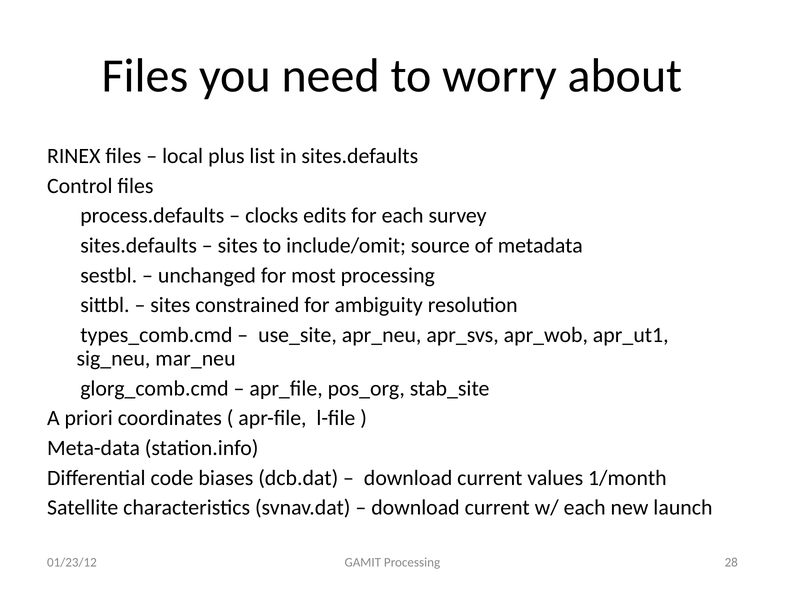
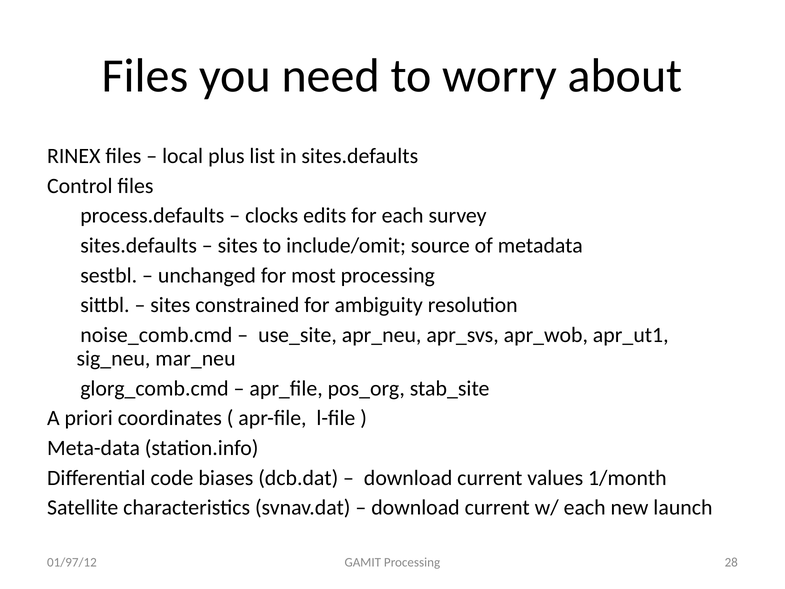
types_comb.cmd: types_comb.cmd -> noise_comb.cmd
01/23/12: 01/23/12 -> 01/97/12
